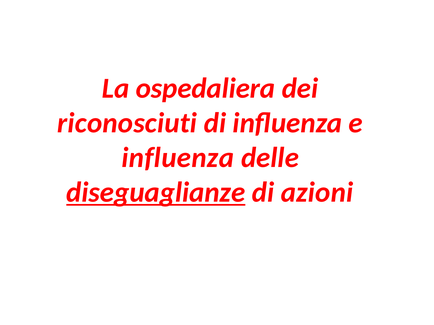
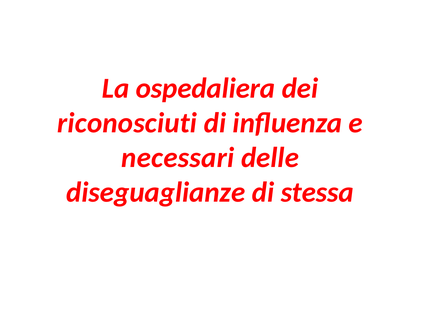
influenza at (178, 158): influenza -> necessari
diseguaglianze underline: present -> none
azioni: azioni -> stessa
